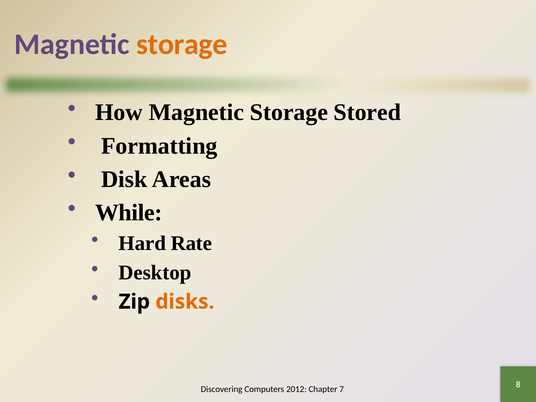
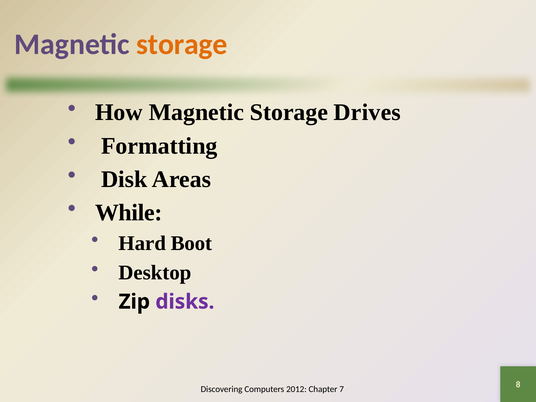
Stored: Stored -> Drives
Rate: Rate -> Boot
disks colour: orange -> purple
